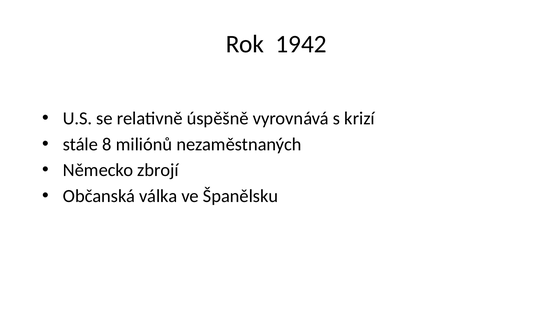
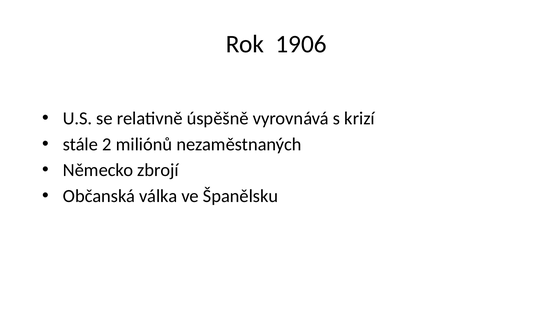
1942: 1942 -> 1906
8: 8 -> 2
